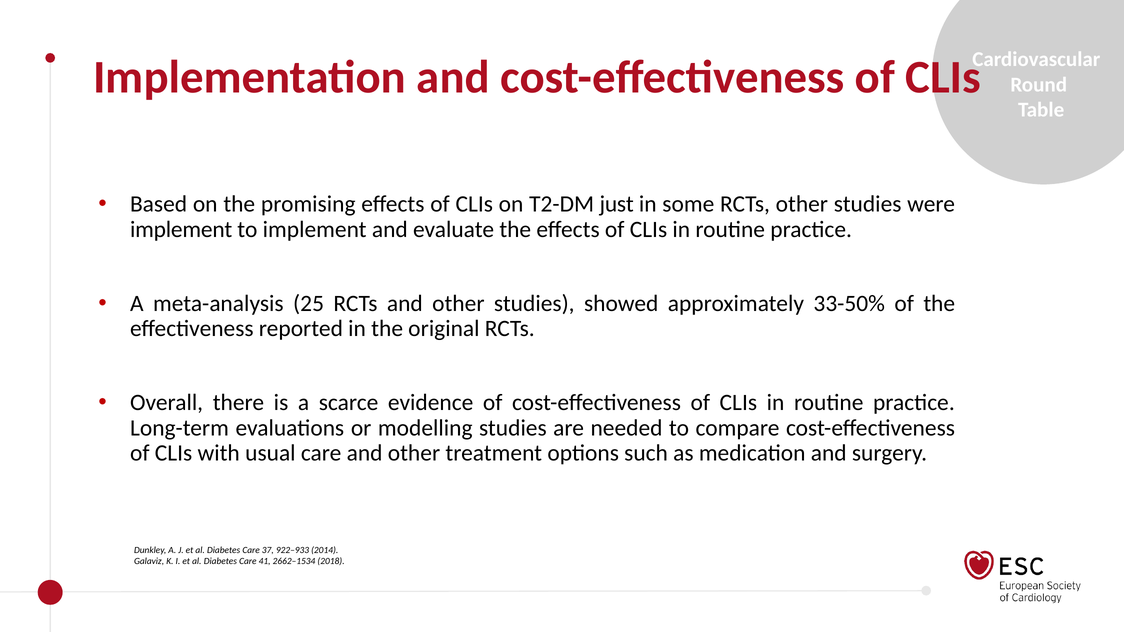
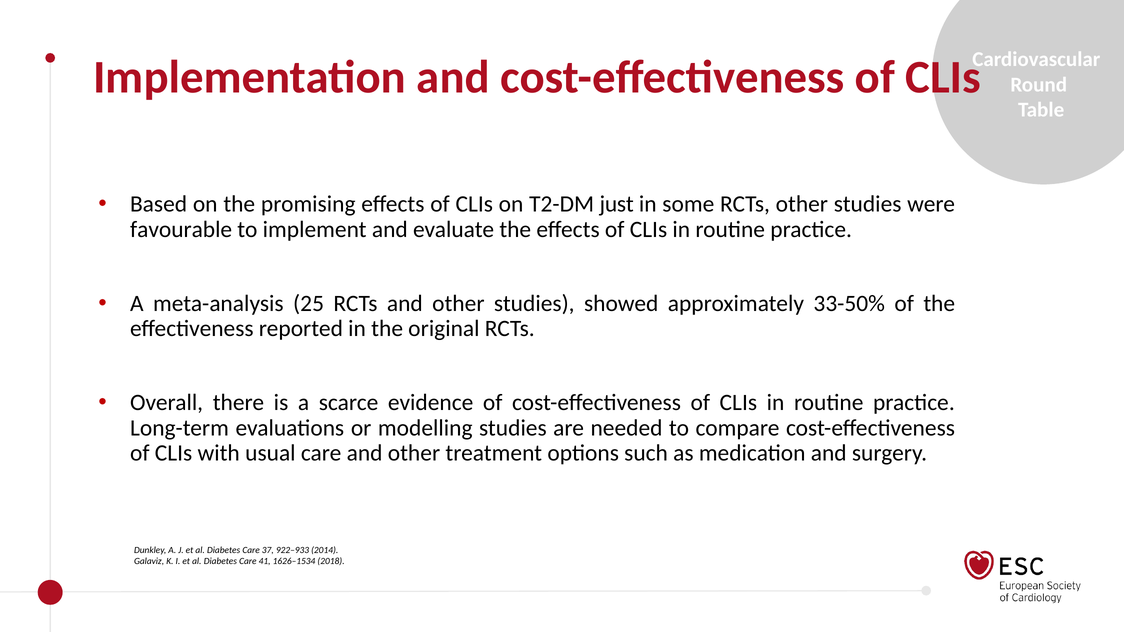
implement at (181, 229): implement -> favourable
2662–1534: 2662–1534 -> 1626–1534
